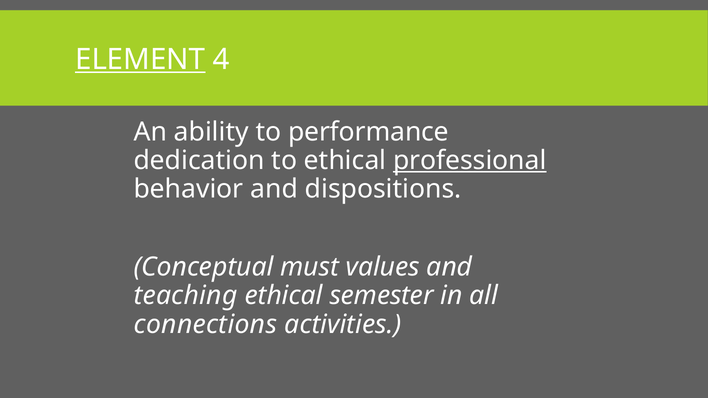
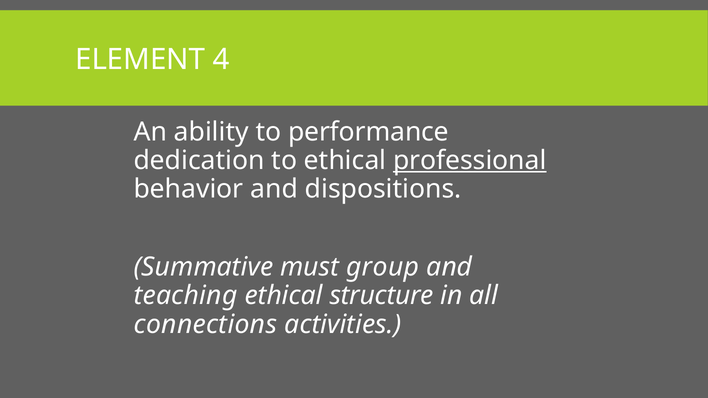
ELEMENT underline: present -> none
Conceptual: Conceptual -> Summative
values: values -> group
semester: semester -> structure
